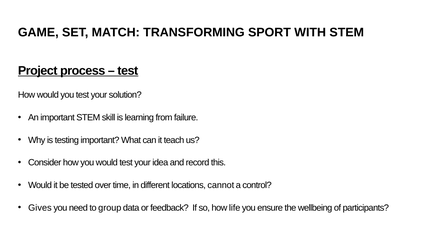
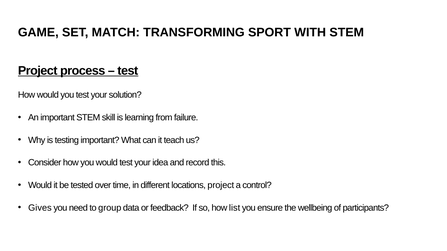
locations cannot: cannot -> project
life: life -> list
